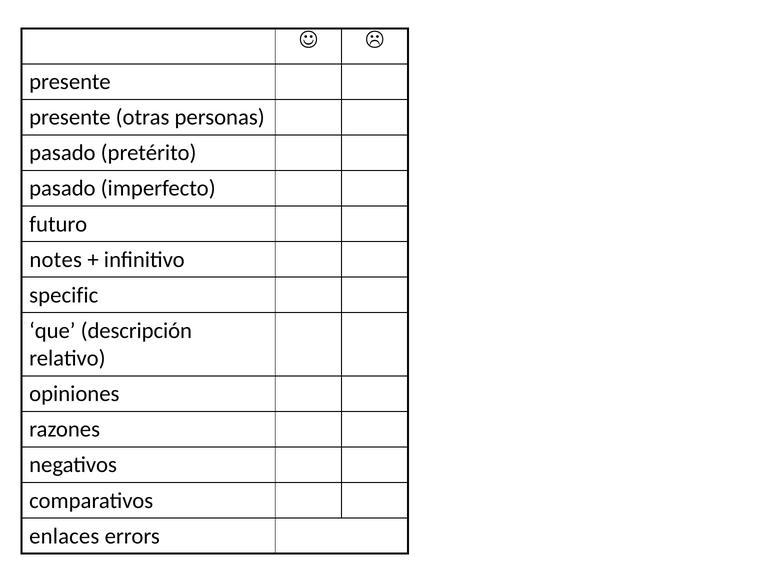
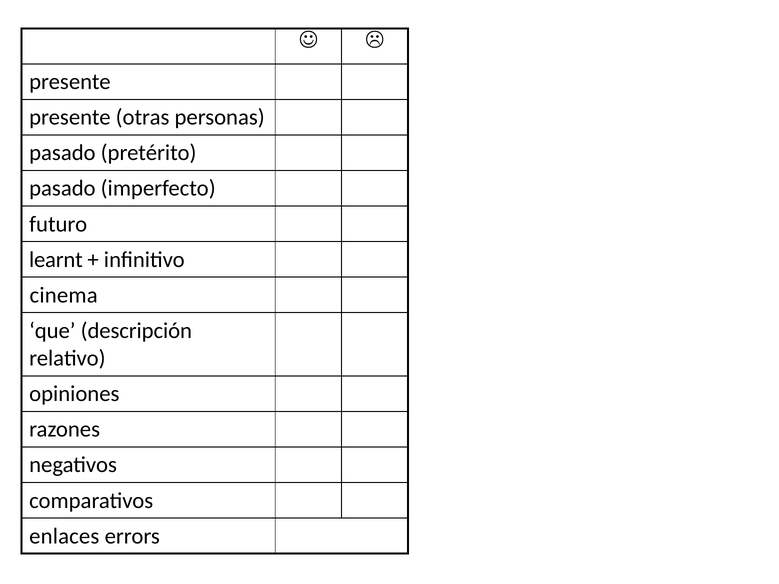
notes: notes -> learnt
specific: specific -> cinema
